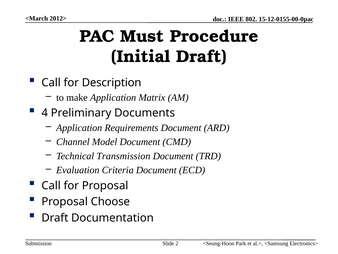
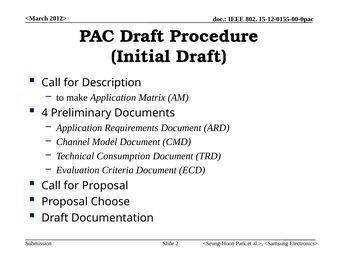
PAC Must: Must -> Draft
Transmission: Transmission -> Consumption
